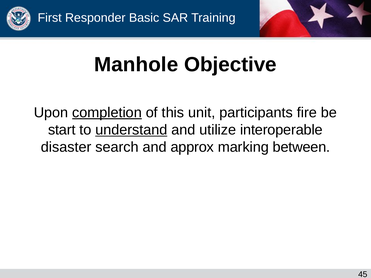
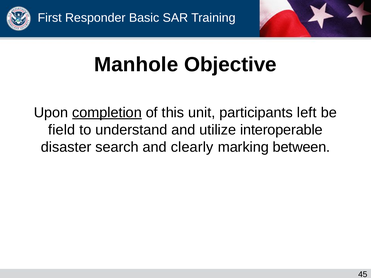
fire: fire -> left
start: start -> field
understand underline: present -> none
approx: approx -> clearly
